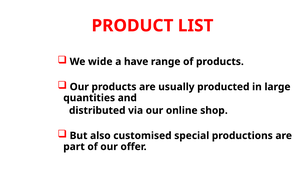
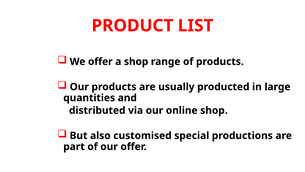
We wide: wide -> offer
a have: have -> shop
